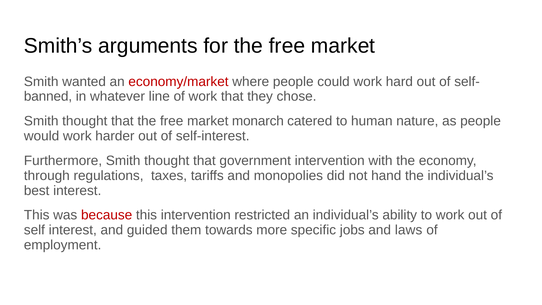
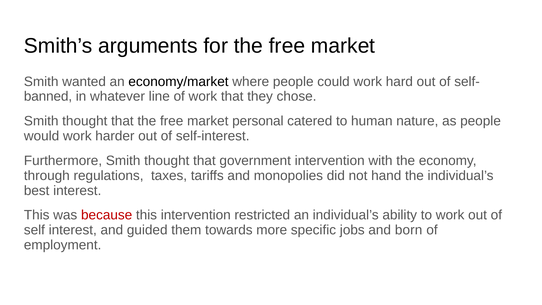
economy/market colour: red -> black
monarch: monarch -> personal
laws: laws -> born
